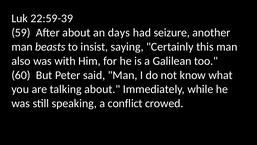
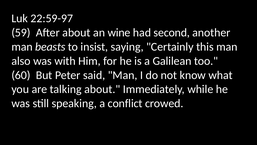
22:59-39: 22:59-39 -> 22:59-97
days: days -> wine
seizure: seizure -> second
